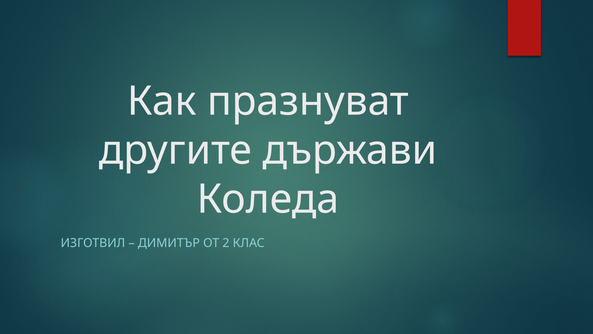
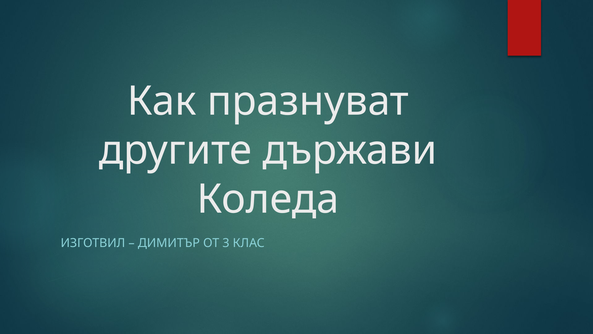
2: 2 -> 3
